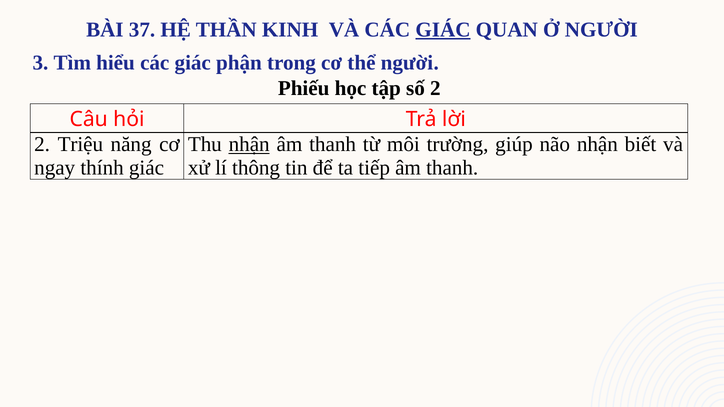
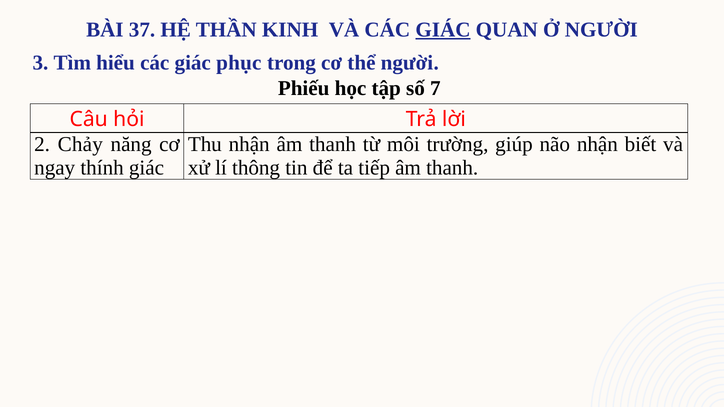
phận: phận -> phục
số 2: 2 -> 7
Triệu: Triệu -> Chảy
nhận at (249, 145) underline: present -> none
